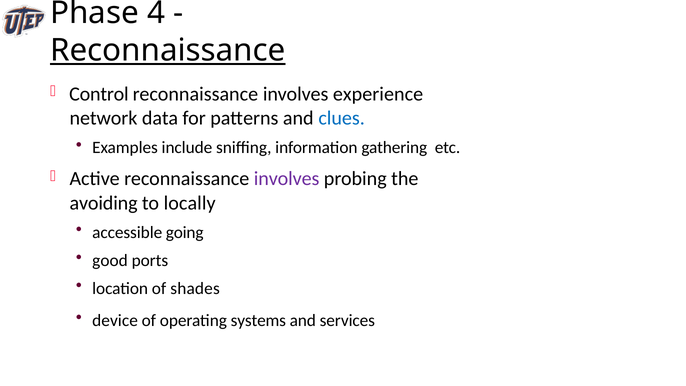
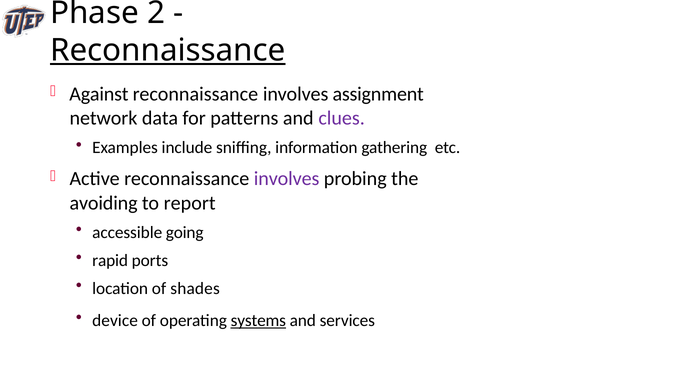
4: 4 -> 2
Control: Control -> Against
experience: experience -> assignment
clues colour: blue -> purple
locally: locally -> report
good: good -> rapid
systems underline: none -> present
